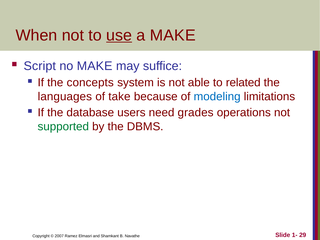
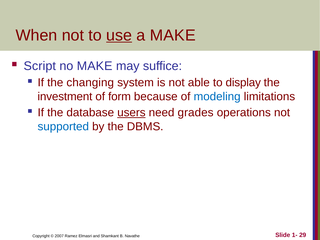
concepts: concepts -> changing
related: related -> display
languages: languages -> investment
take: take -> form
users underline: none -> present
supported colour: green -> blue
